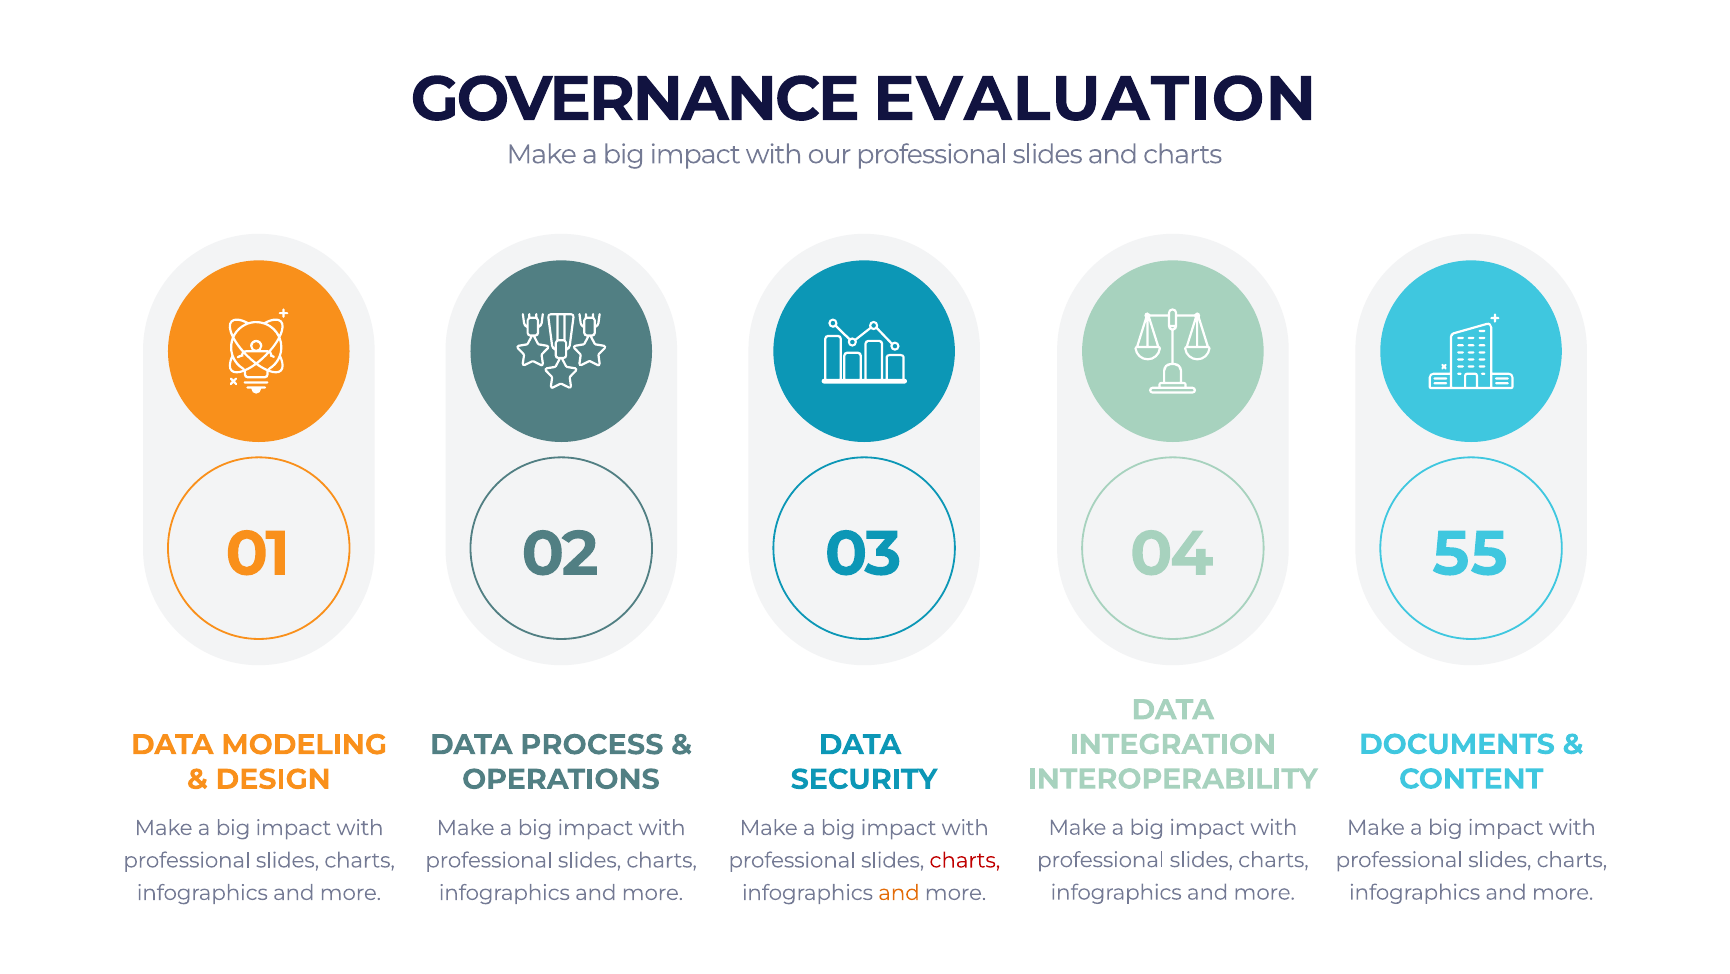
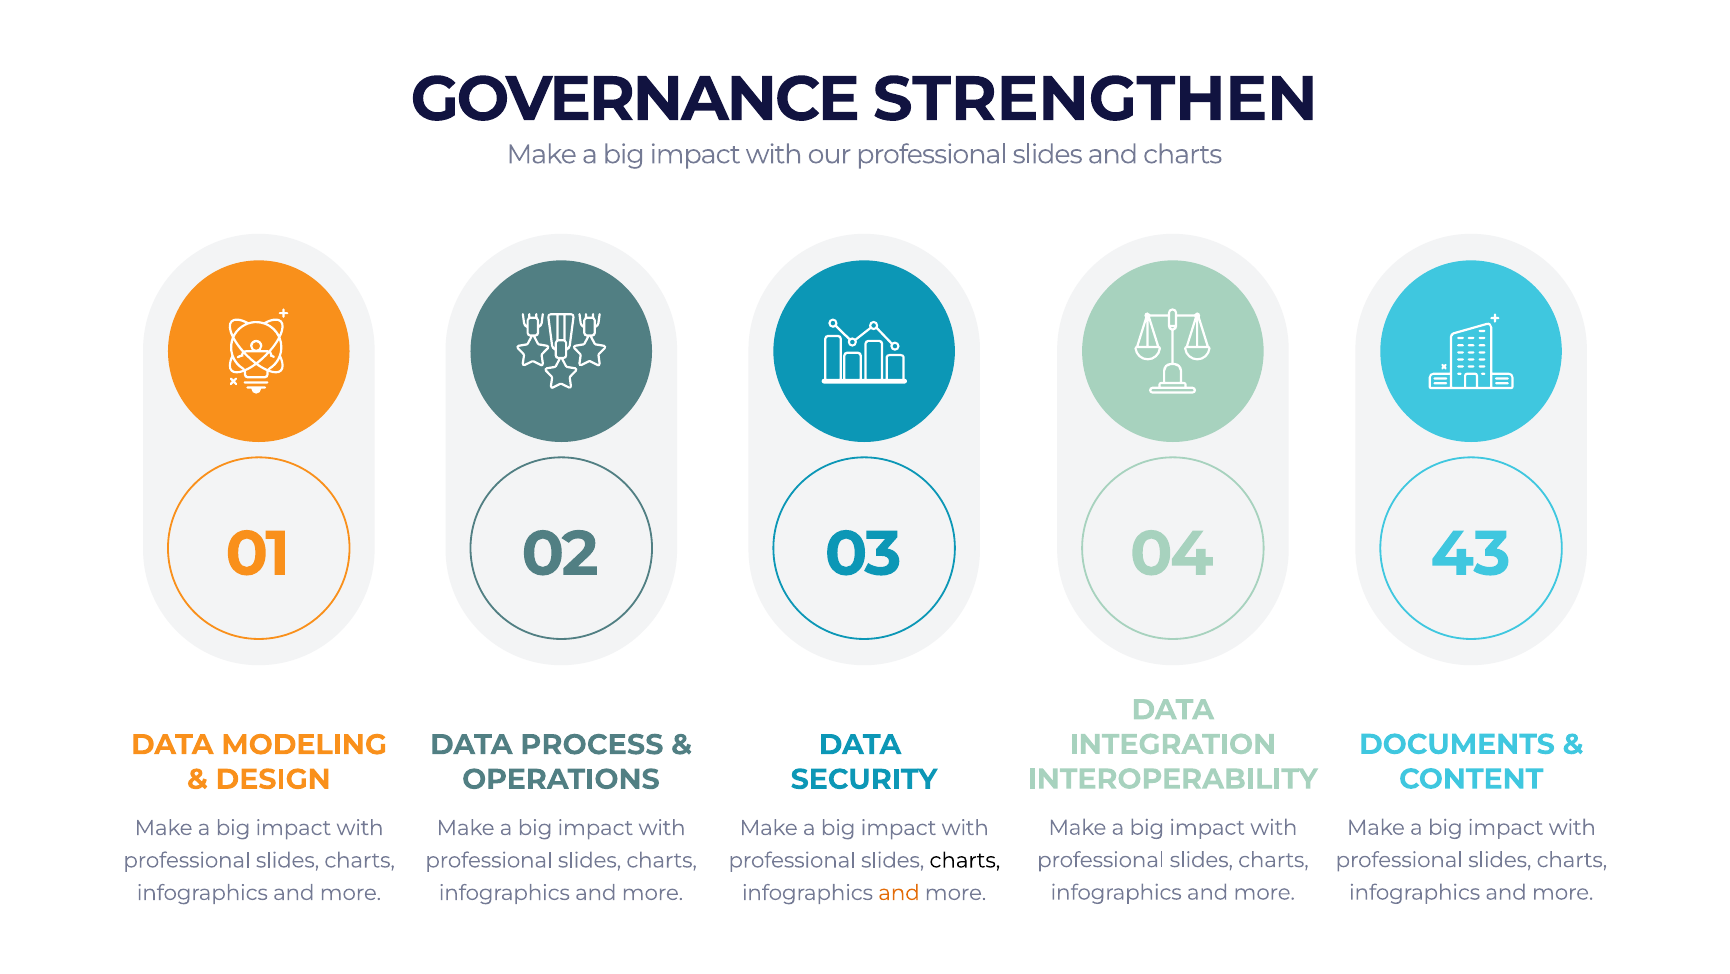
EVALUATION: EVALUATION -> STRENGTHEN
55: 55 -> 43
charts at (965, 860) colour: red -> black
